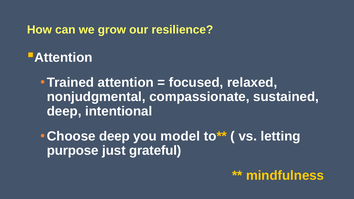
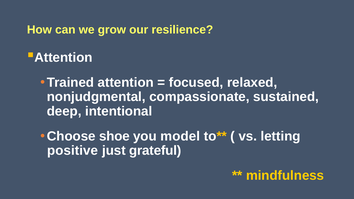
Choose deep: deep -> shoe
purpose: purpose -> positive
